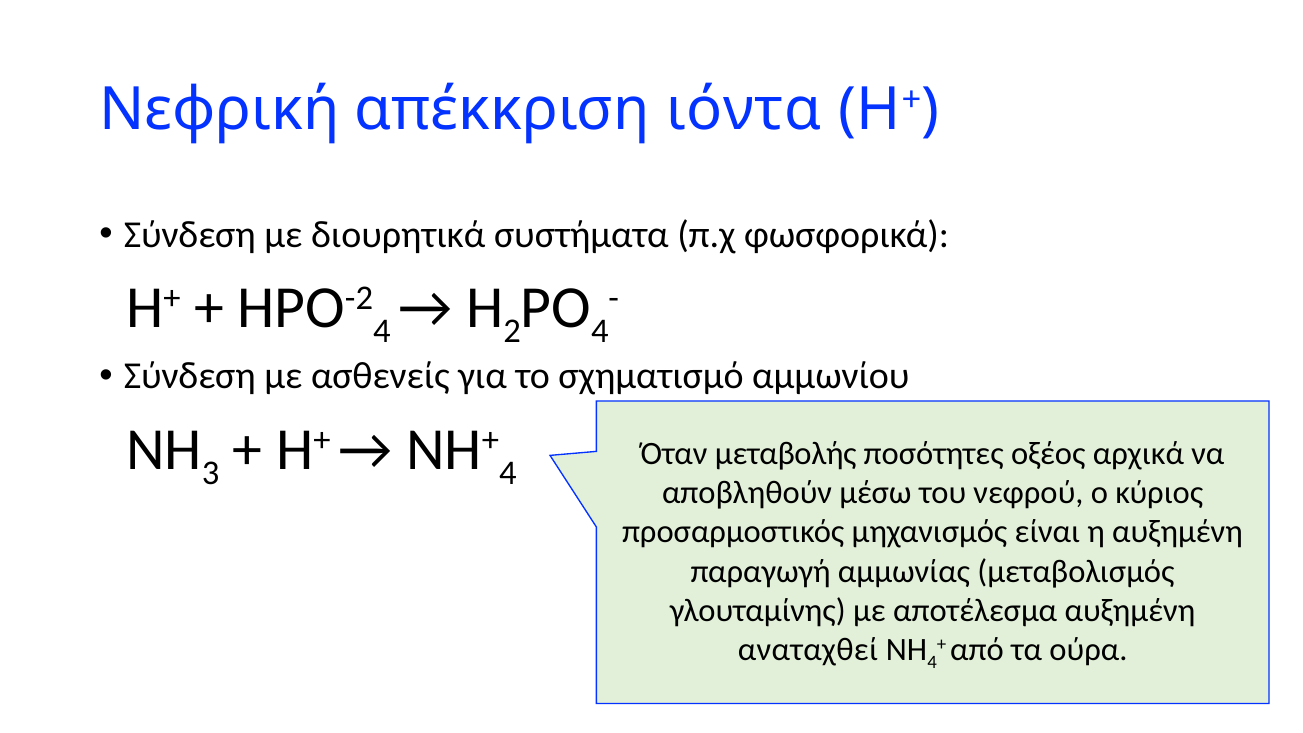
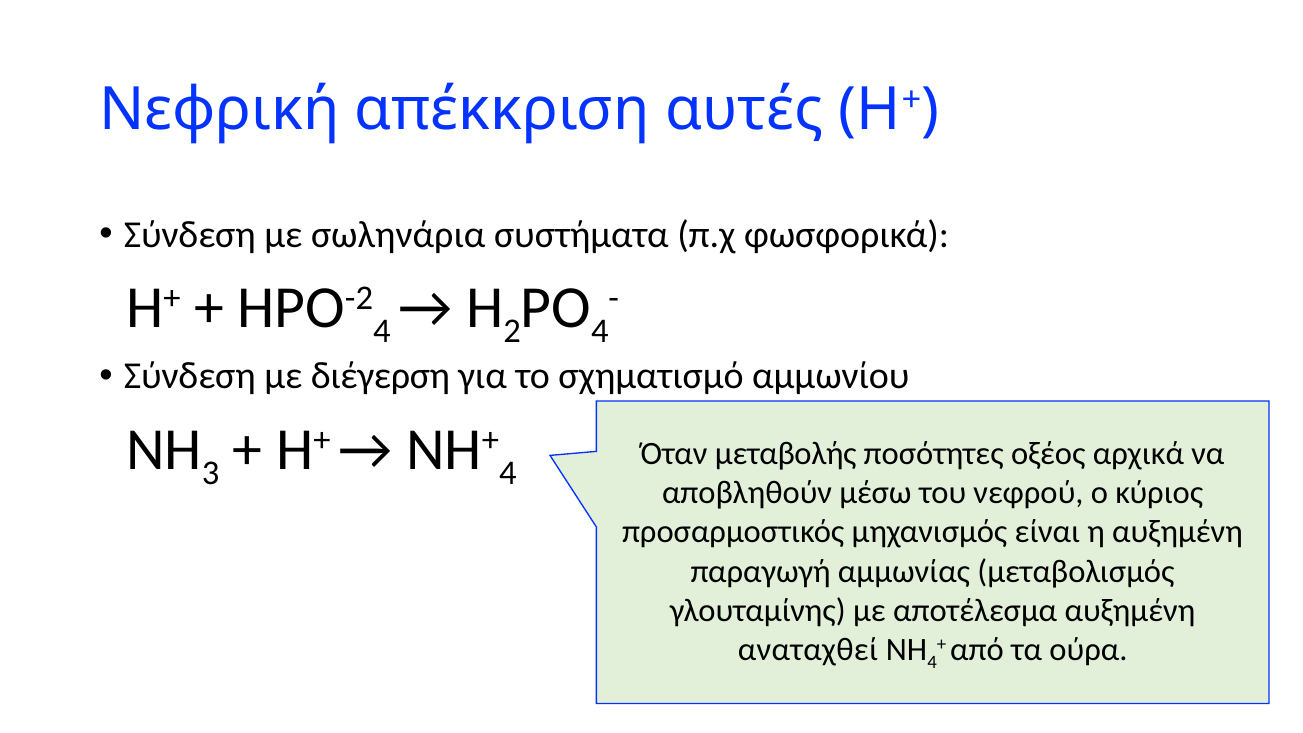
ιόντα: ιόντα -> αυτές
διουρητικά: διουρητικά -> σωληνάρια
ασθενείς: ασθενείς -> διέγερση
